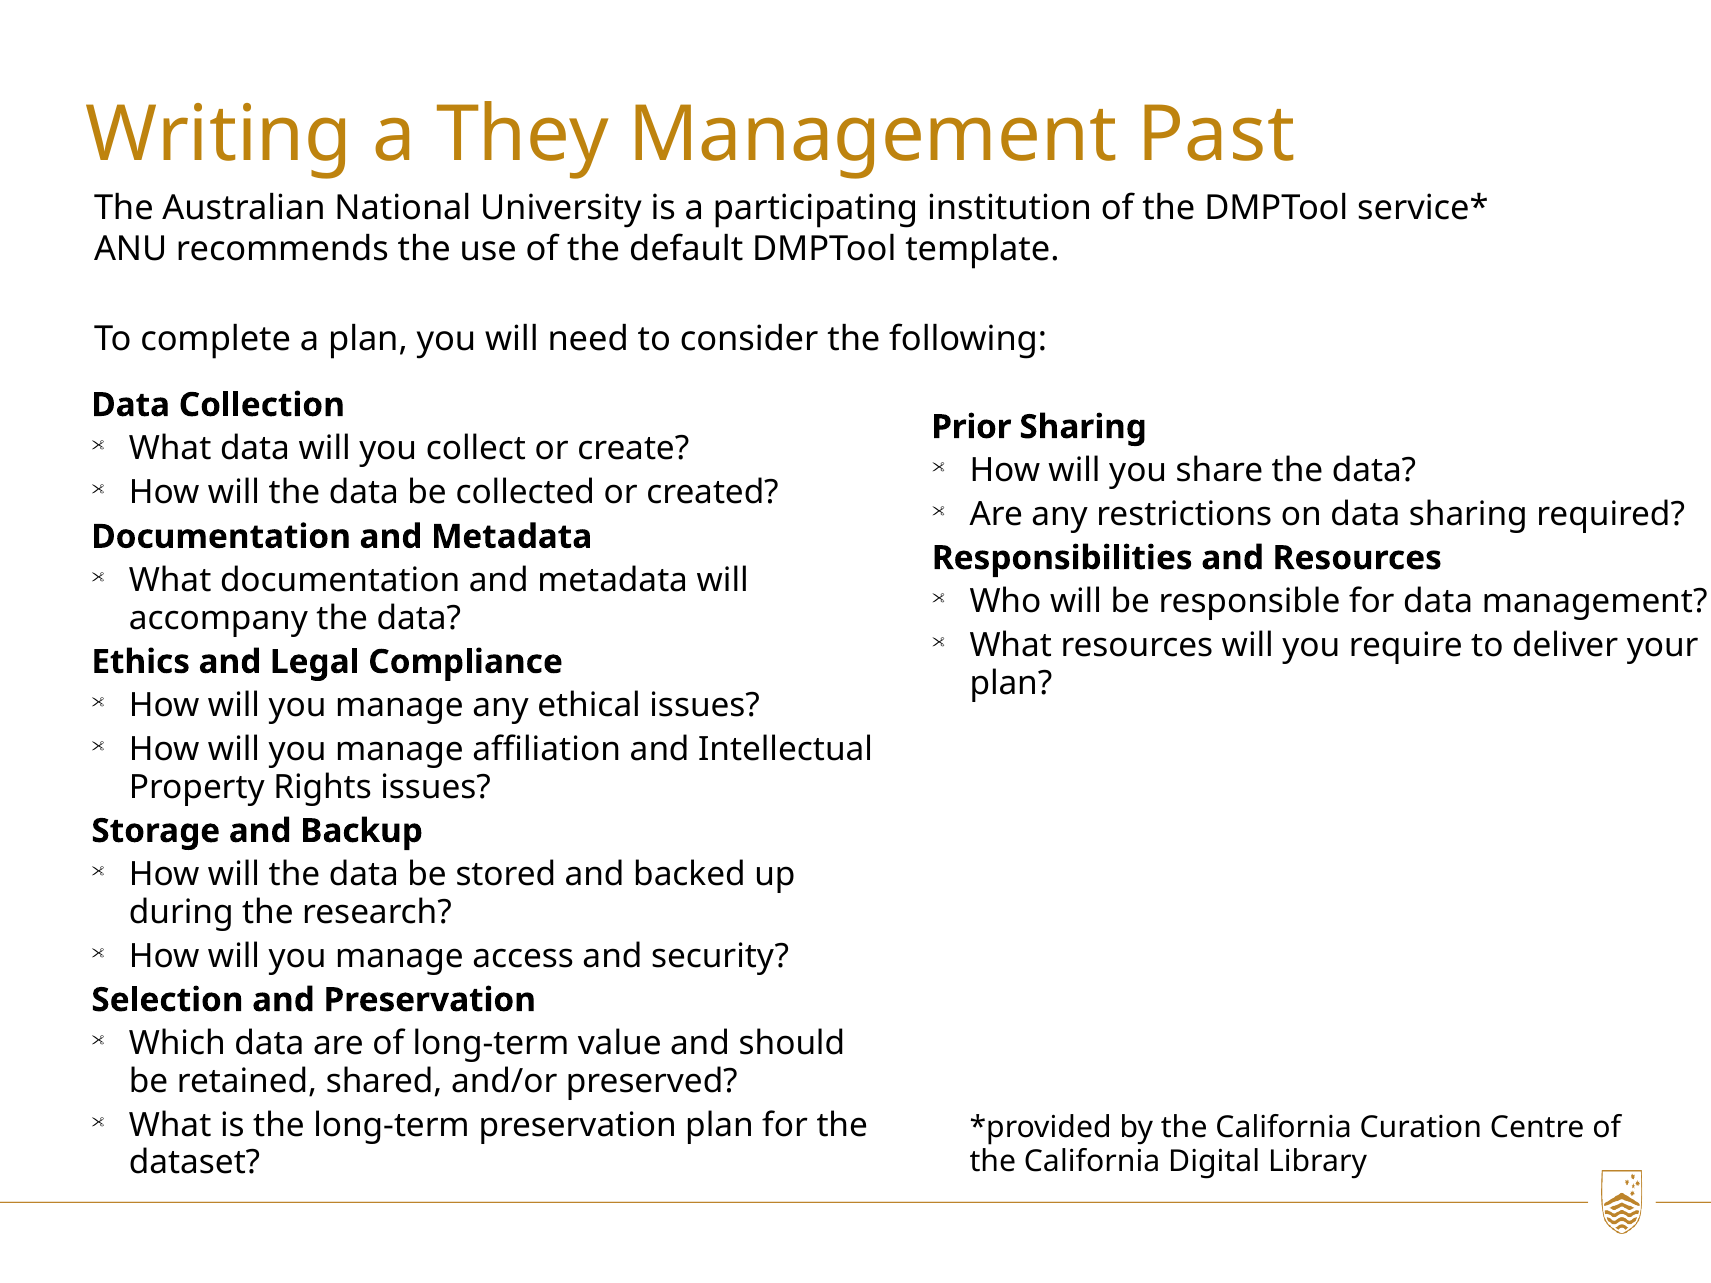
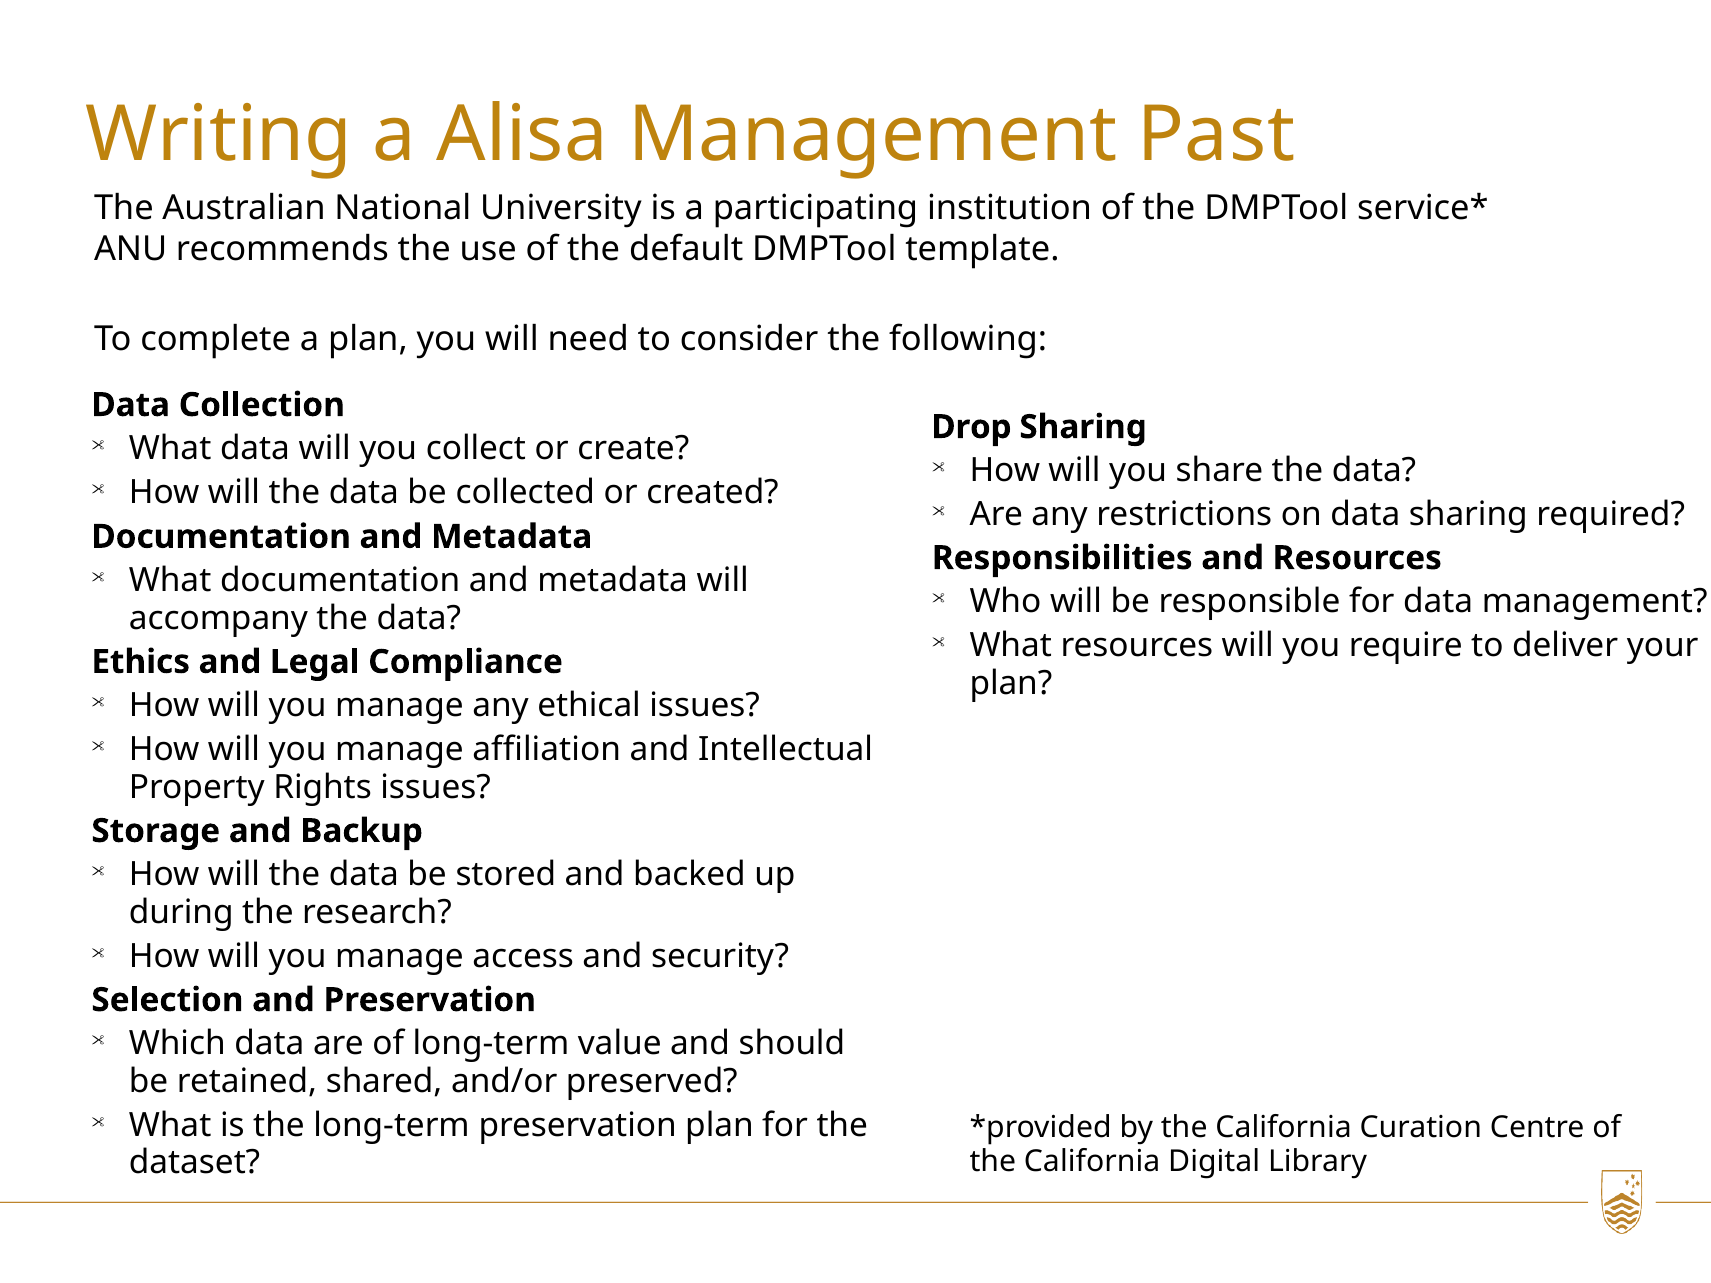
They: They -> Alisa
Prior: Prior -> Drop
